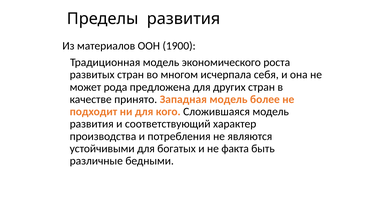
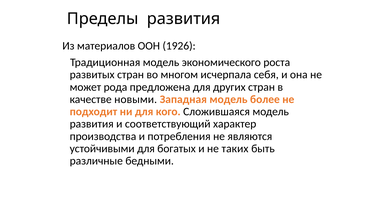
1900: 1900 -> 1926
принято: принято -> новыми
факта: факта -> таких
